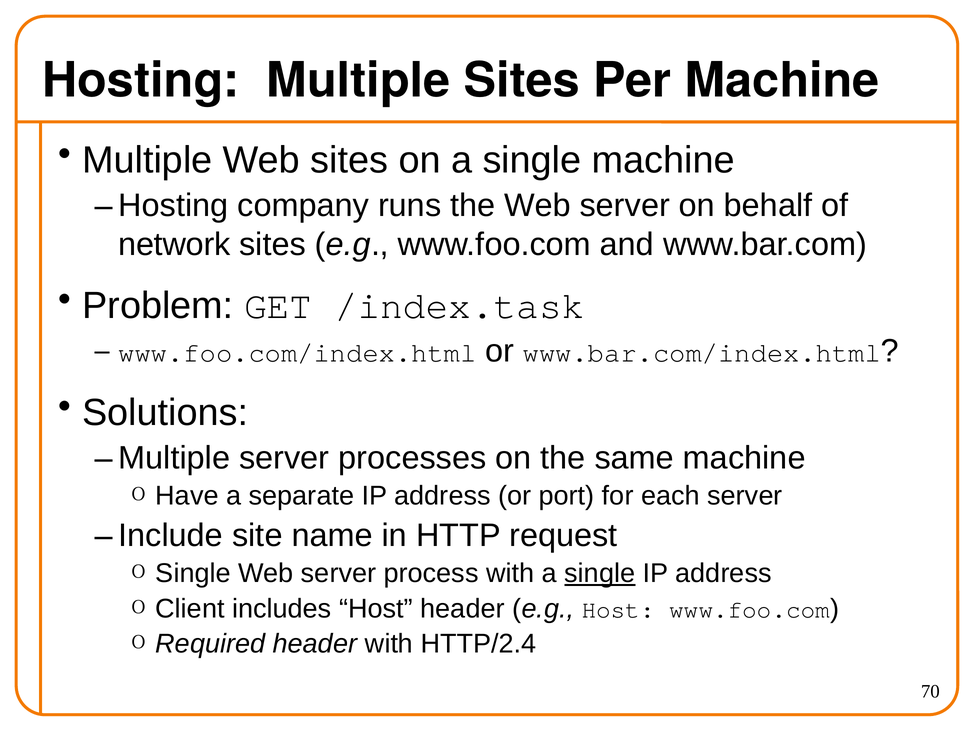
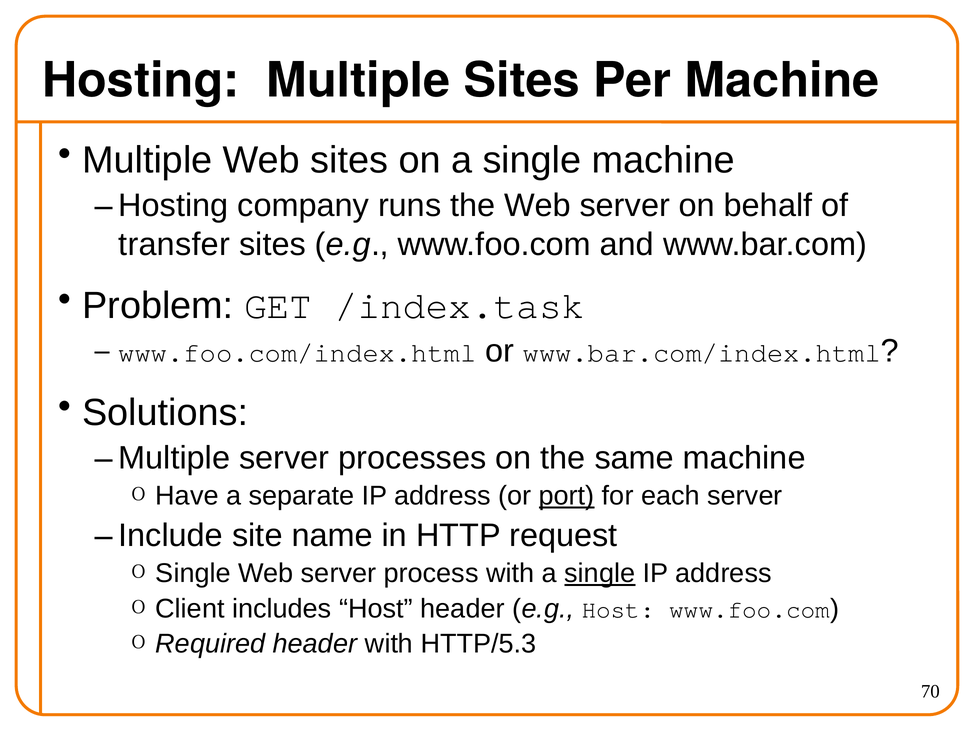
network: network -> transfer
port underline: none -> present
HTTP/2.4: HTTP/2.4 -> HTTP/5.3
